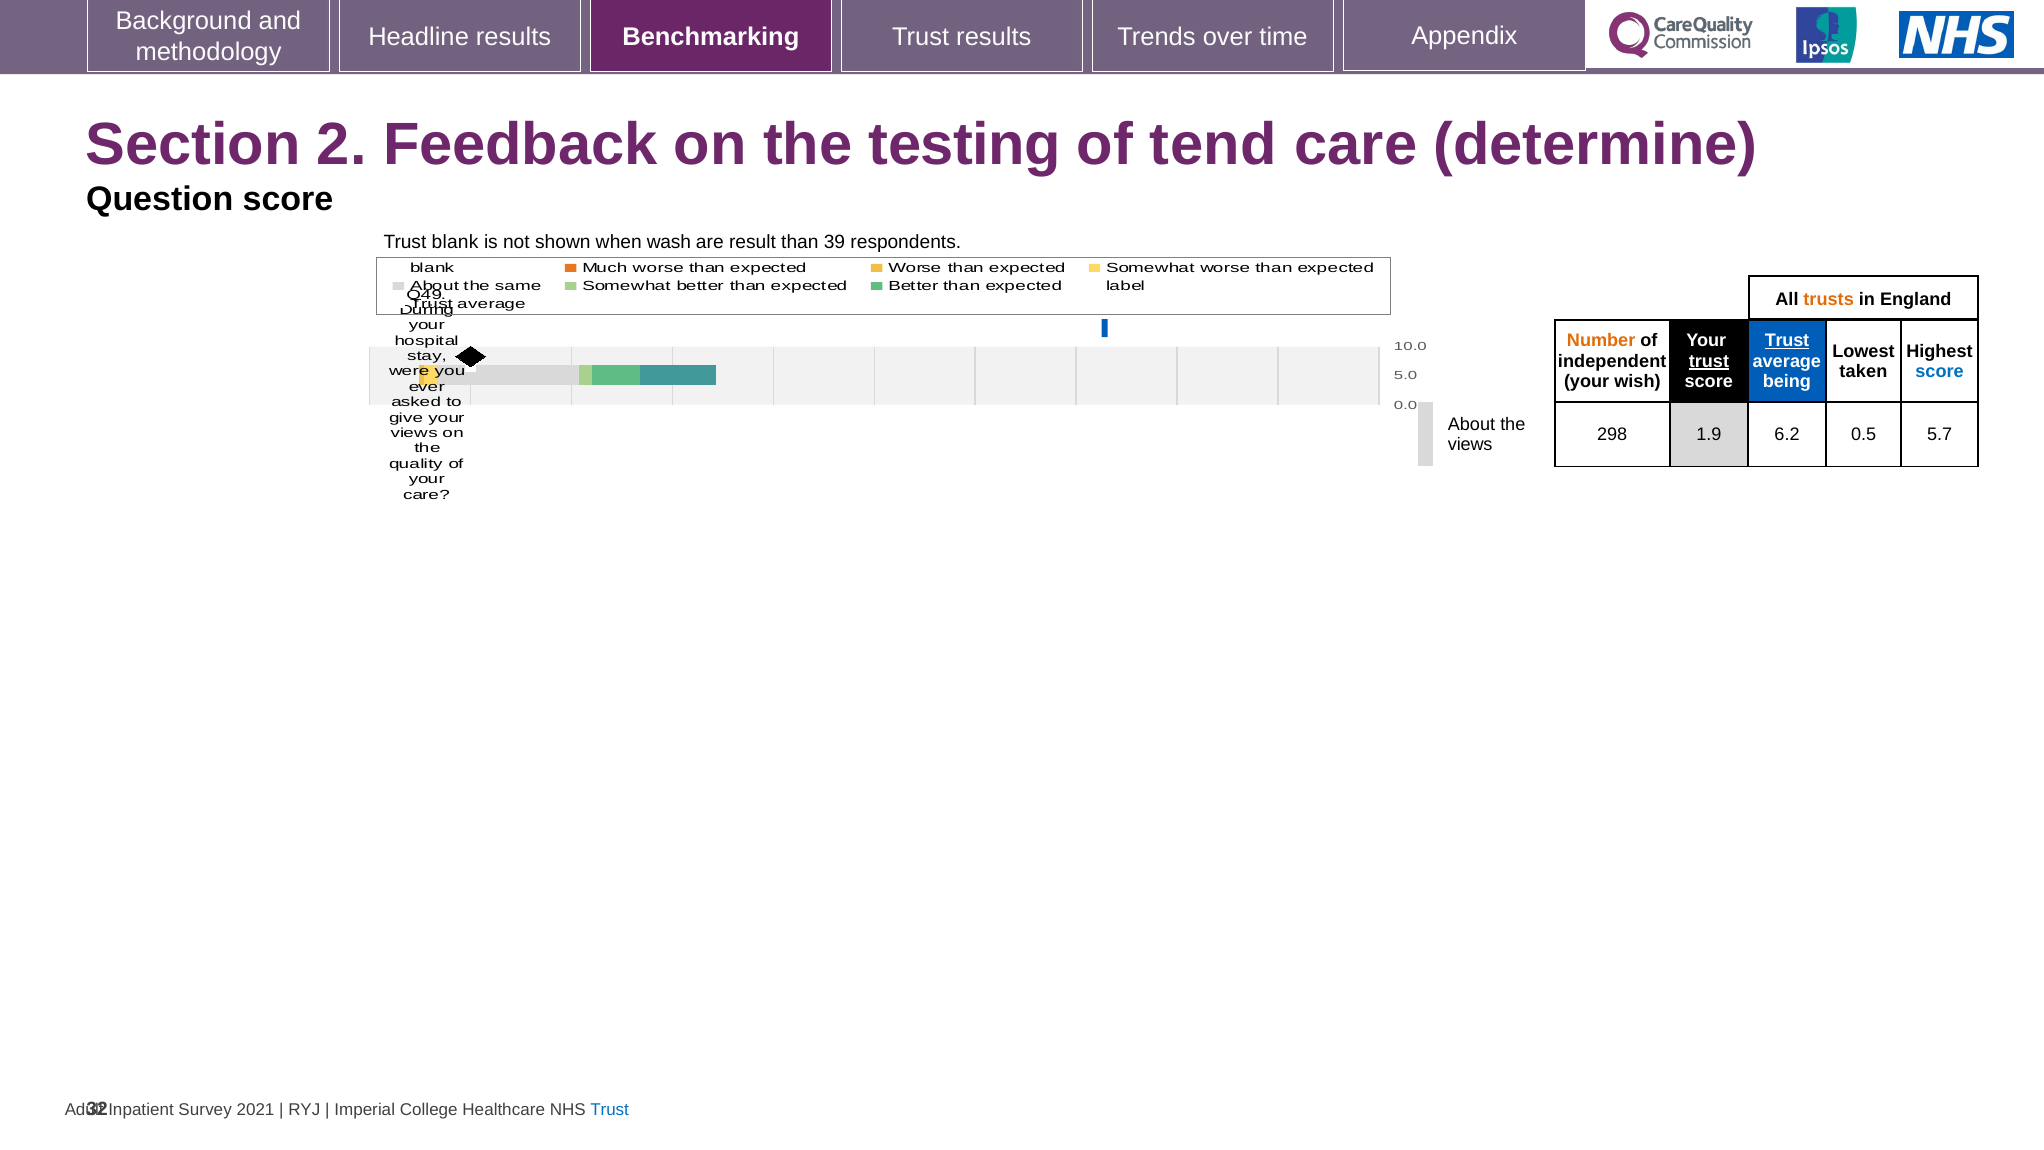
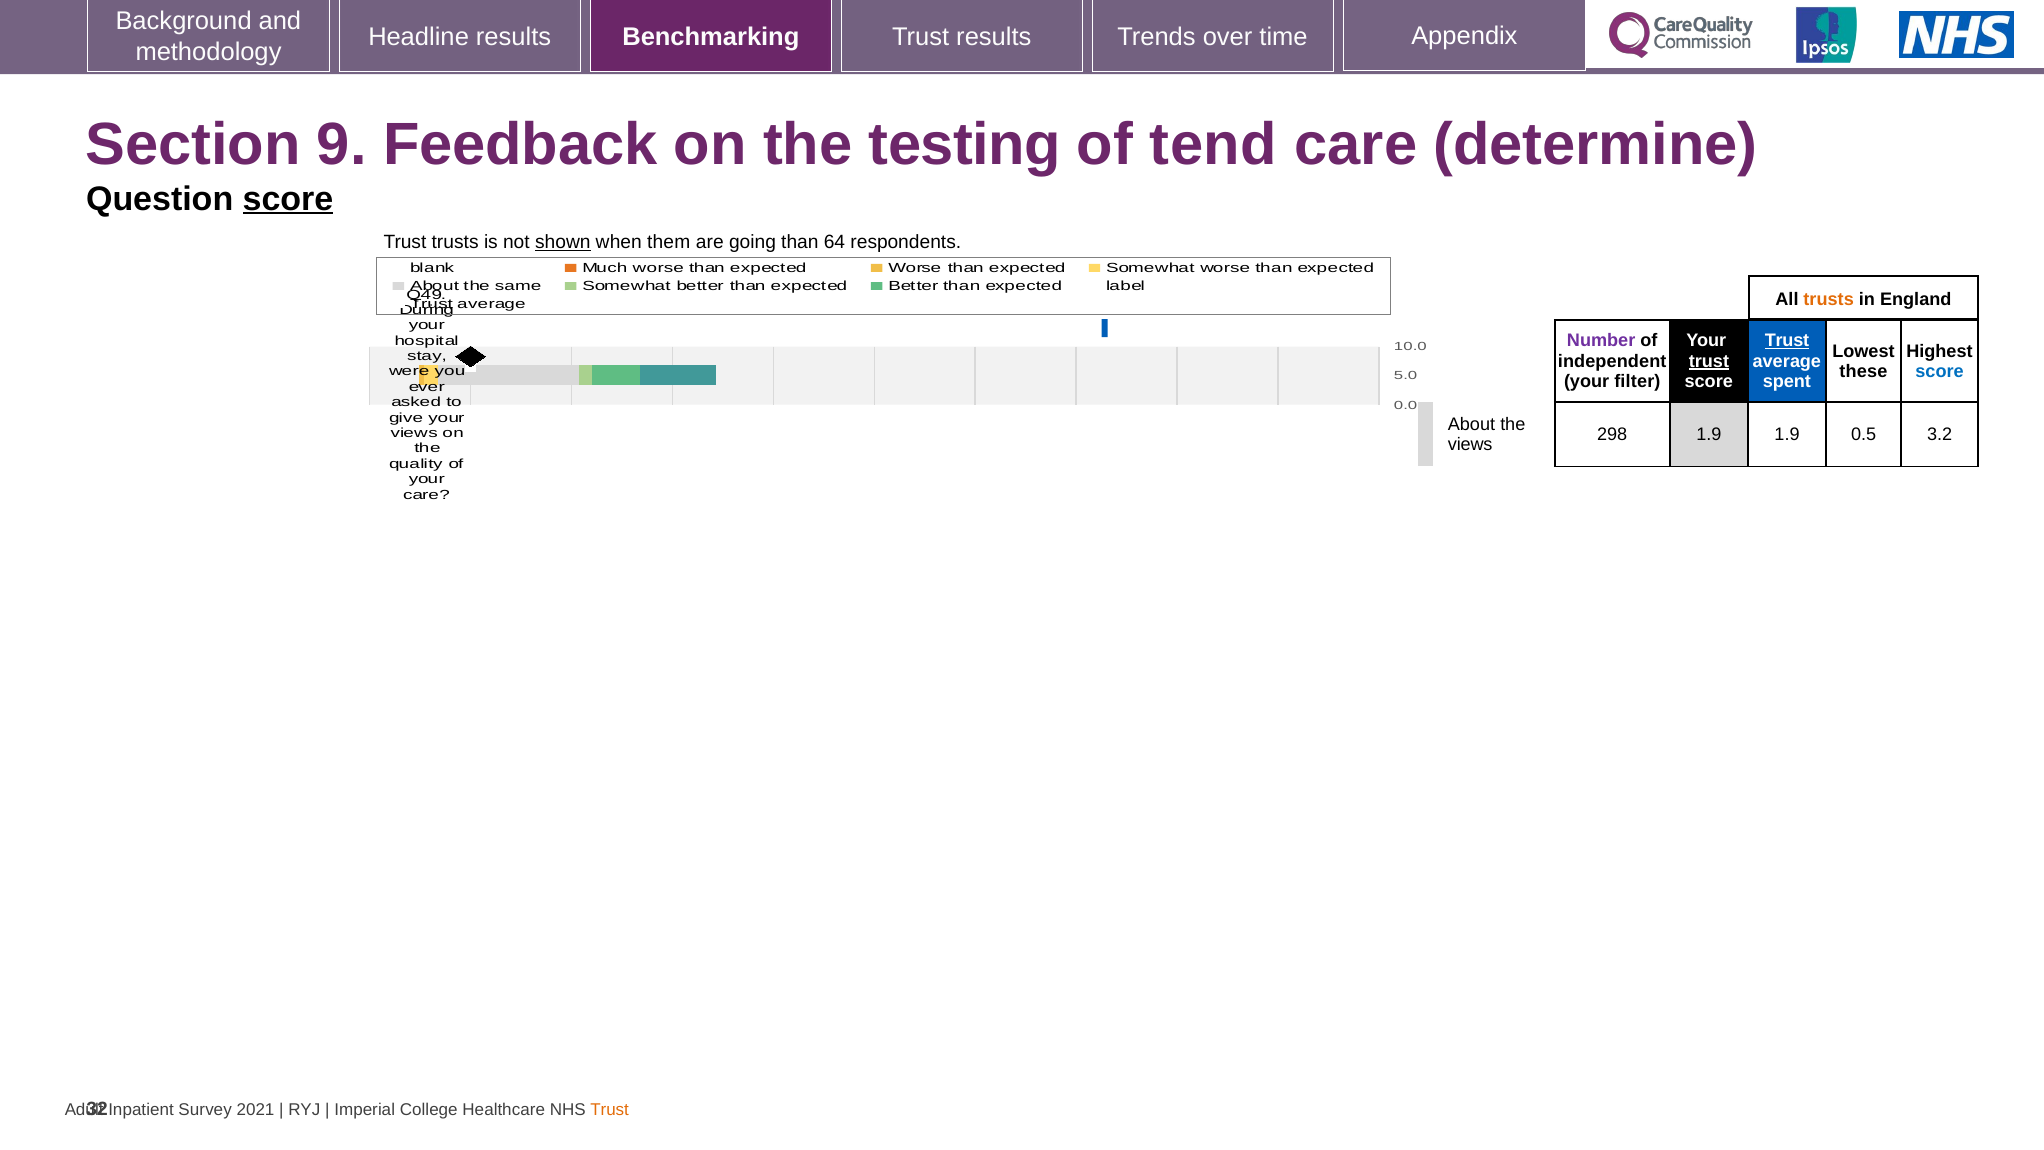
2: 2 -> 9
score at (288, 199) underline: none -> present
Trust blank: blank -> trusts
shown underline: none -> present
wash: wash -> them
result: result -> going
39: 39 -> 64
Number colour: orange -> purple
taken: taken -> these
wish: wish -> filter
being: being -> spent
1.9 6.2: 6.2 -> 1.9
5.7: 5.7 -> 3.2
Trust at (610, 1110) colour: blue -> orange
